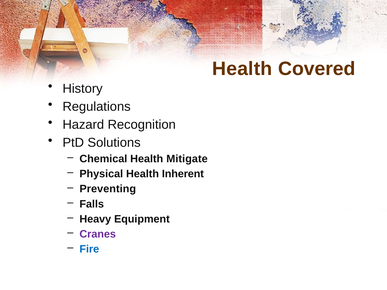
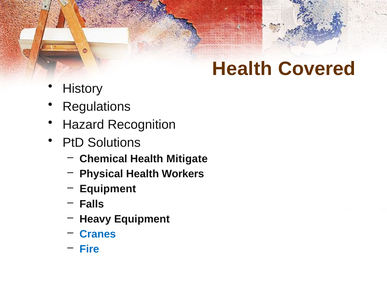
Inherent: Inherent -> Workers
Preventing at (108, 189): Preventing -> Equipment
Cranes colour: purple -> blue
